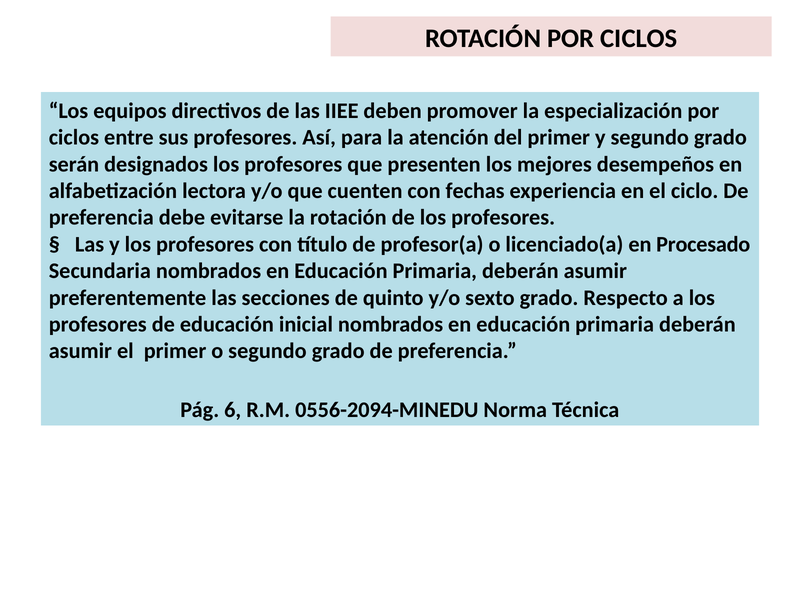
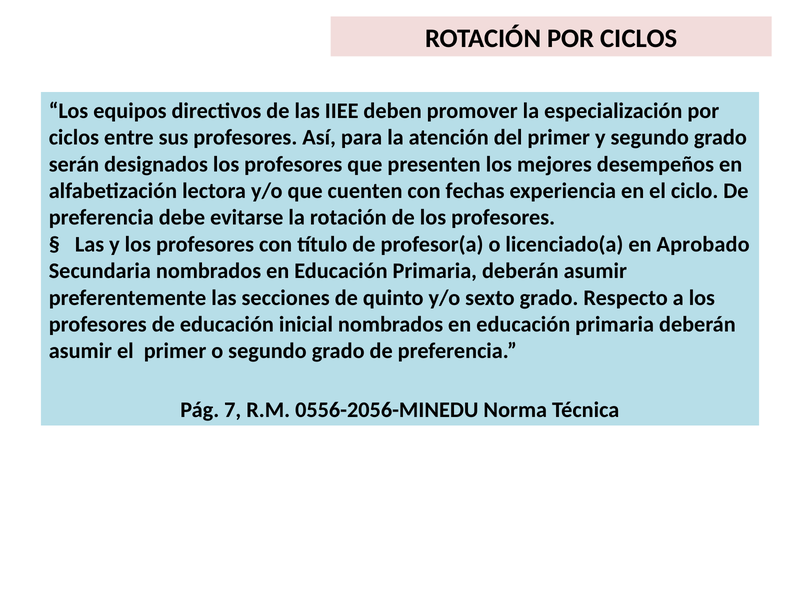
Procesado: Procesado -> Aprobado
6: 6 -> 7
0556-2094-MINEDU: 0556-2094-MINEDU -> 0556-2056-MINEDU
